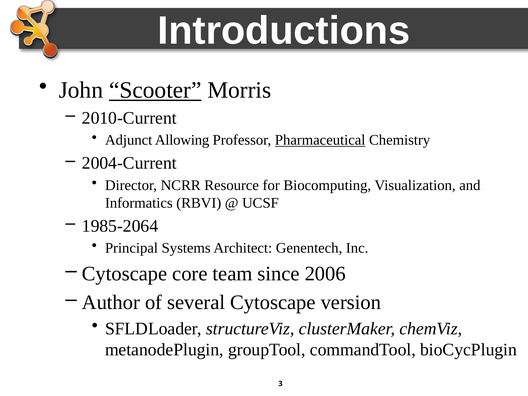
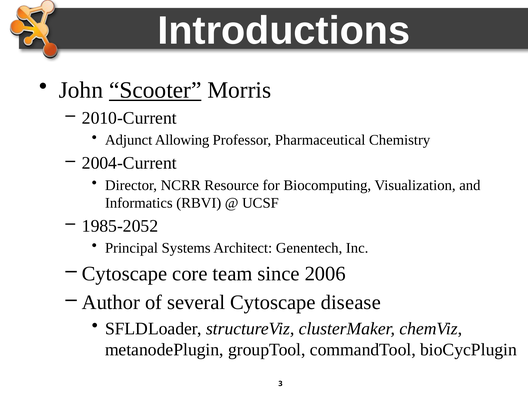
Pharmaceutical underline: present -> none
1985-2064: 1985-2064 -> 1985-2052
version: version -> disease
